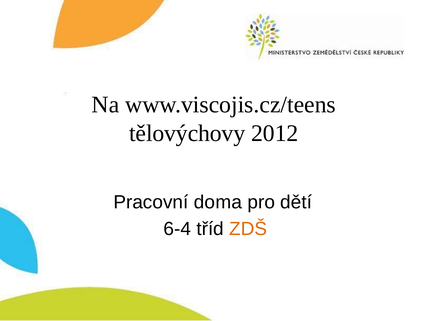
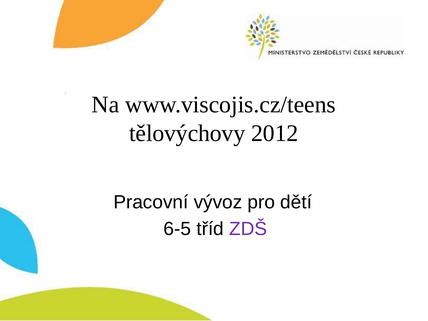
doma: doma -> vývoz
6-4: 6-4 -> 6-5
ZDŠ colour: orange -> purple
